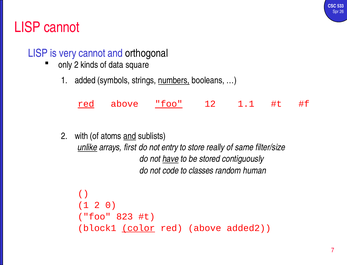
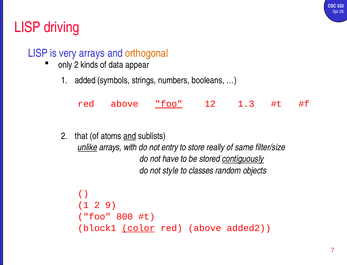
LISP cannot: cannot -> driving
very cannot: cannot -> arrays
orthogonal colour: black -> orange
square: square -> appear
numbers underline: present -> none
red at (86, 104) underline: present -> none
1.1: 1.1 -> 1.3
with: with -> that
first: first -> with
have underline: present -> none
contiguously underline: none -> present
code: code -> style
human: human -> objects
0: 0 -> 9
823: 823 -> 800
